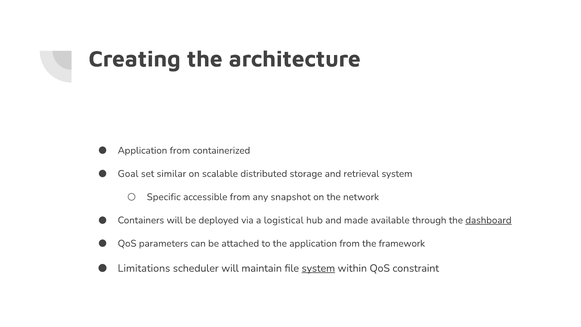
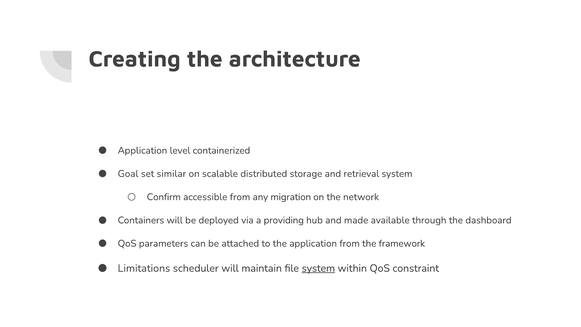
from at (180, 150): from -> level
Specific: Specific -> Confirm
snapshot: snapshot -> migration
logistical: logistical -> providing
dashboard underline: present -> none
